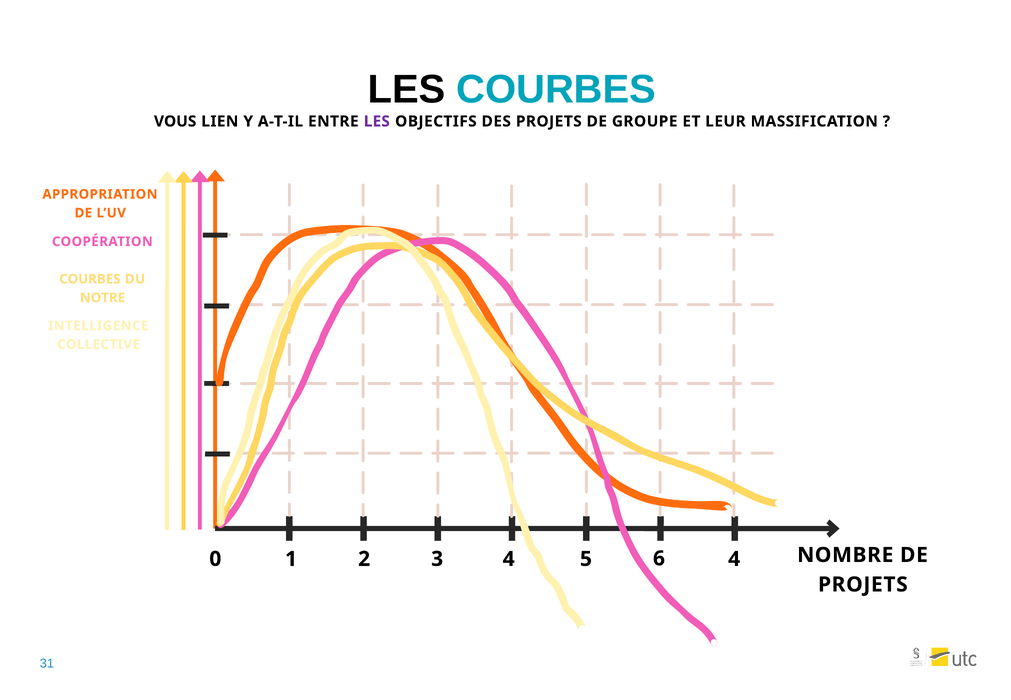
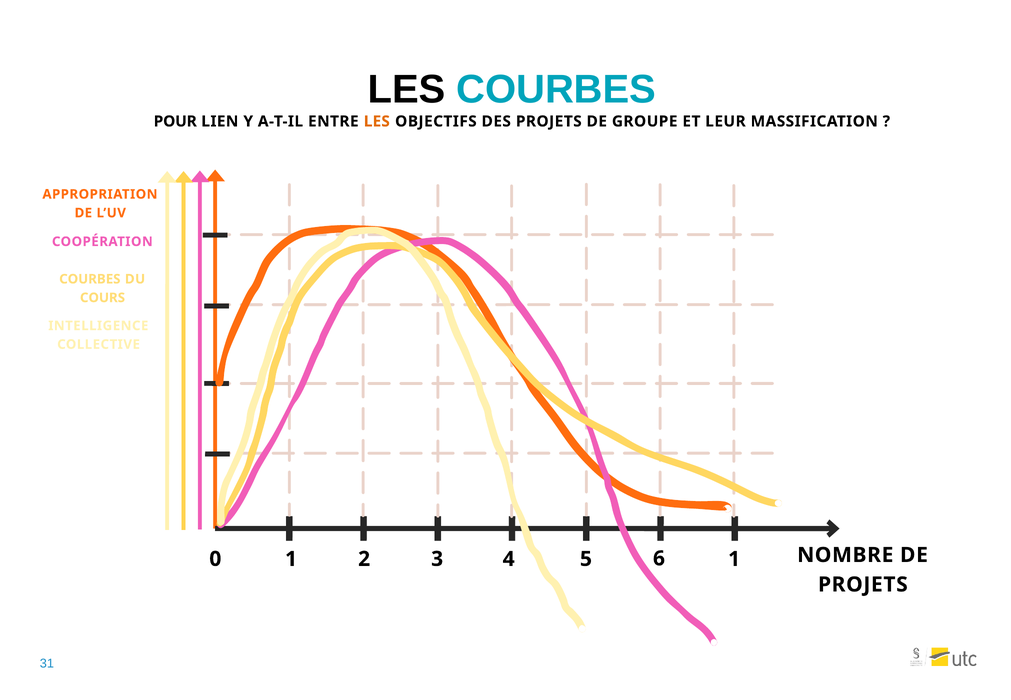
VOUS: VOUS -> POUR
LES at (377, 121) colour: purple -> orange
NOTRE: NOTRE -> COURS
4 at (734, 559): 4 -> 1
